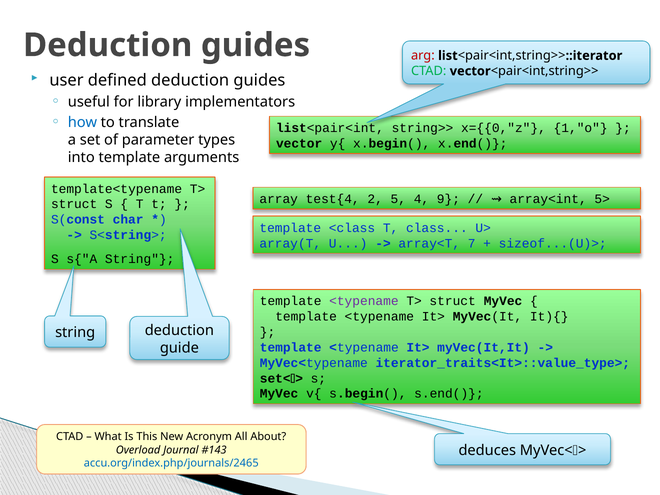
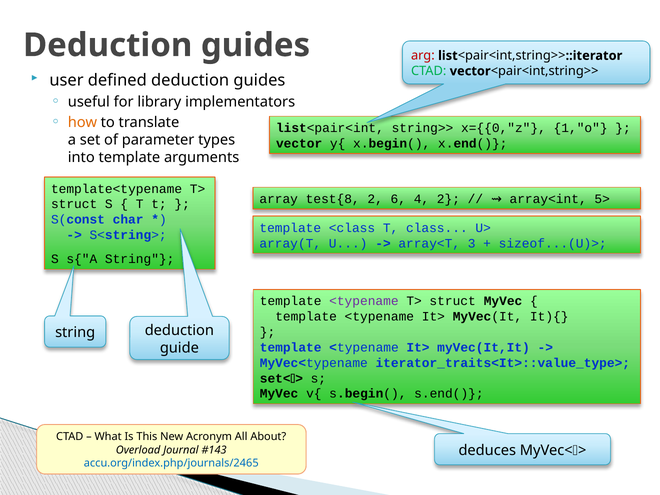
how colour: blue -> orange
test{4: test{4 -> test{8
5: 5 -> 6
4 9: 9 -> 2
7: 7 -> 3
